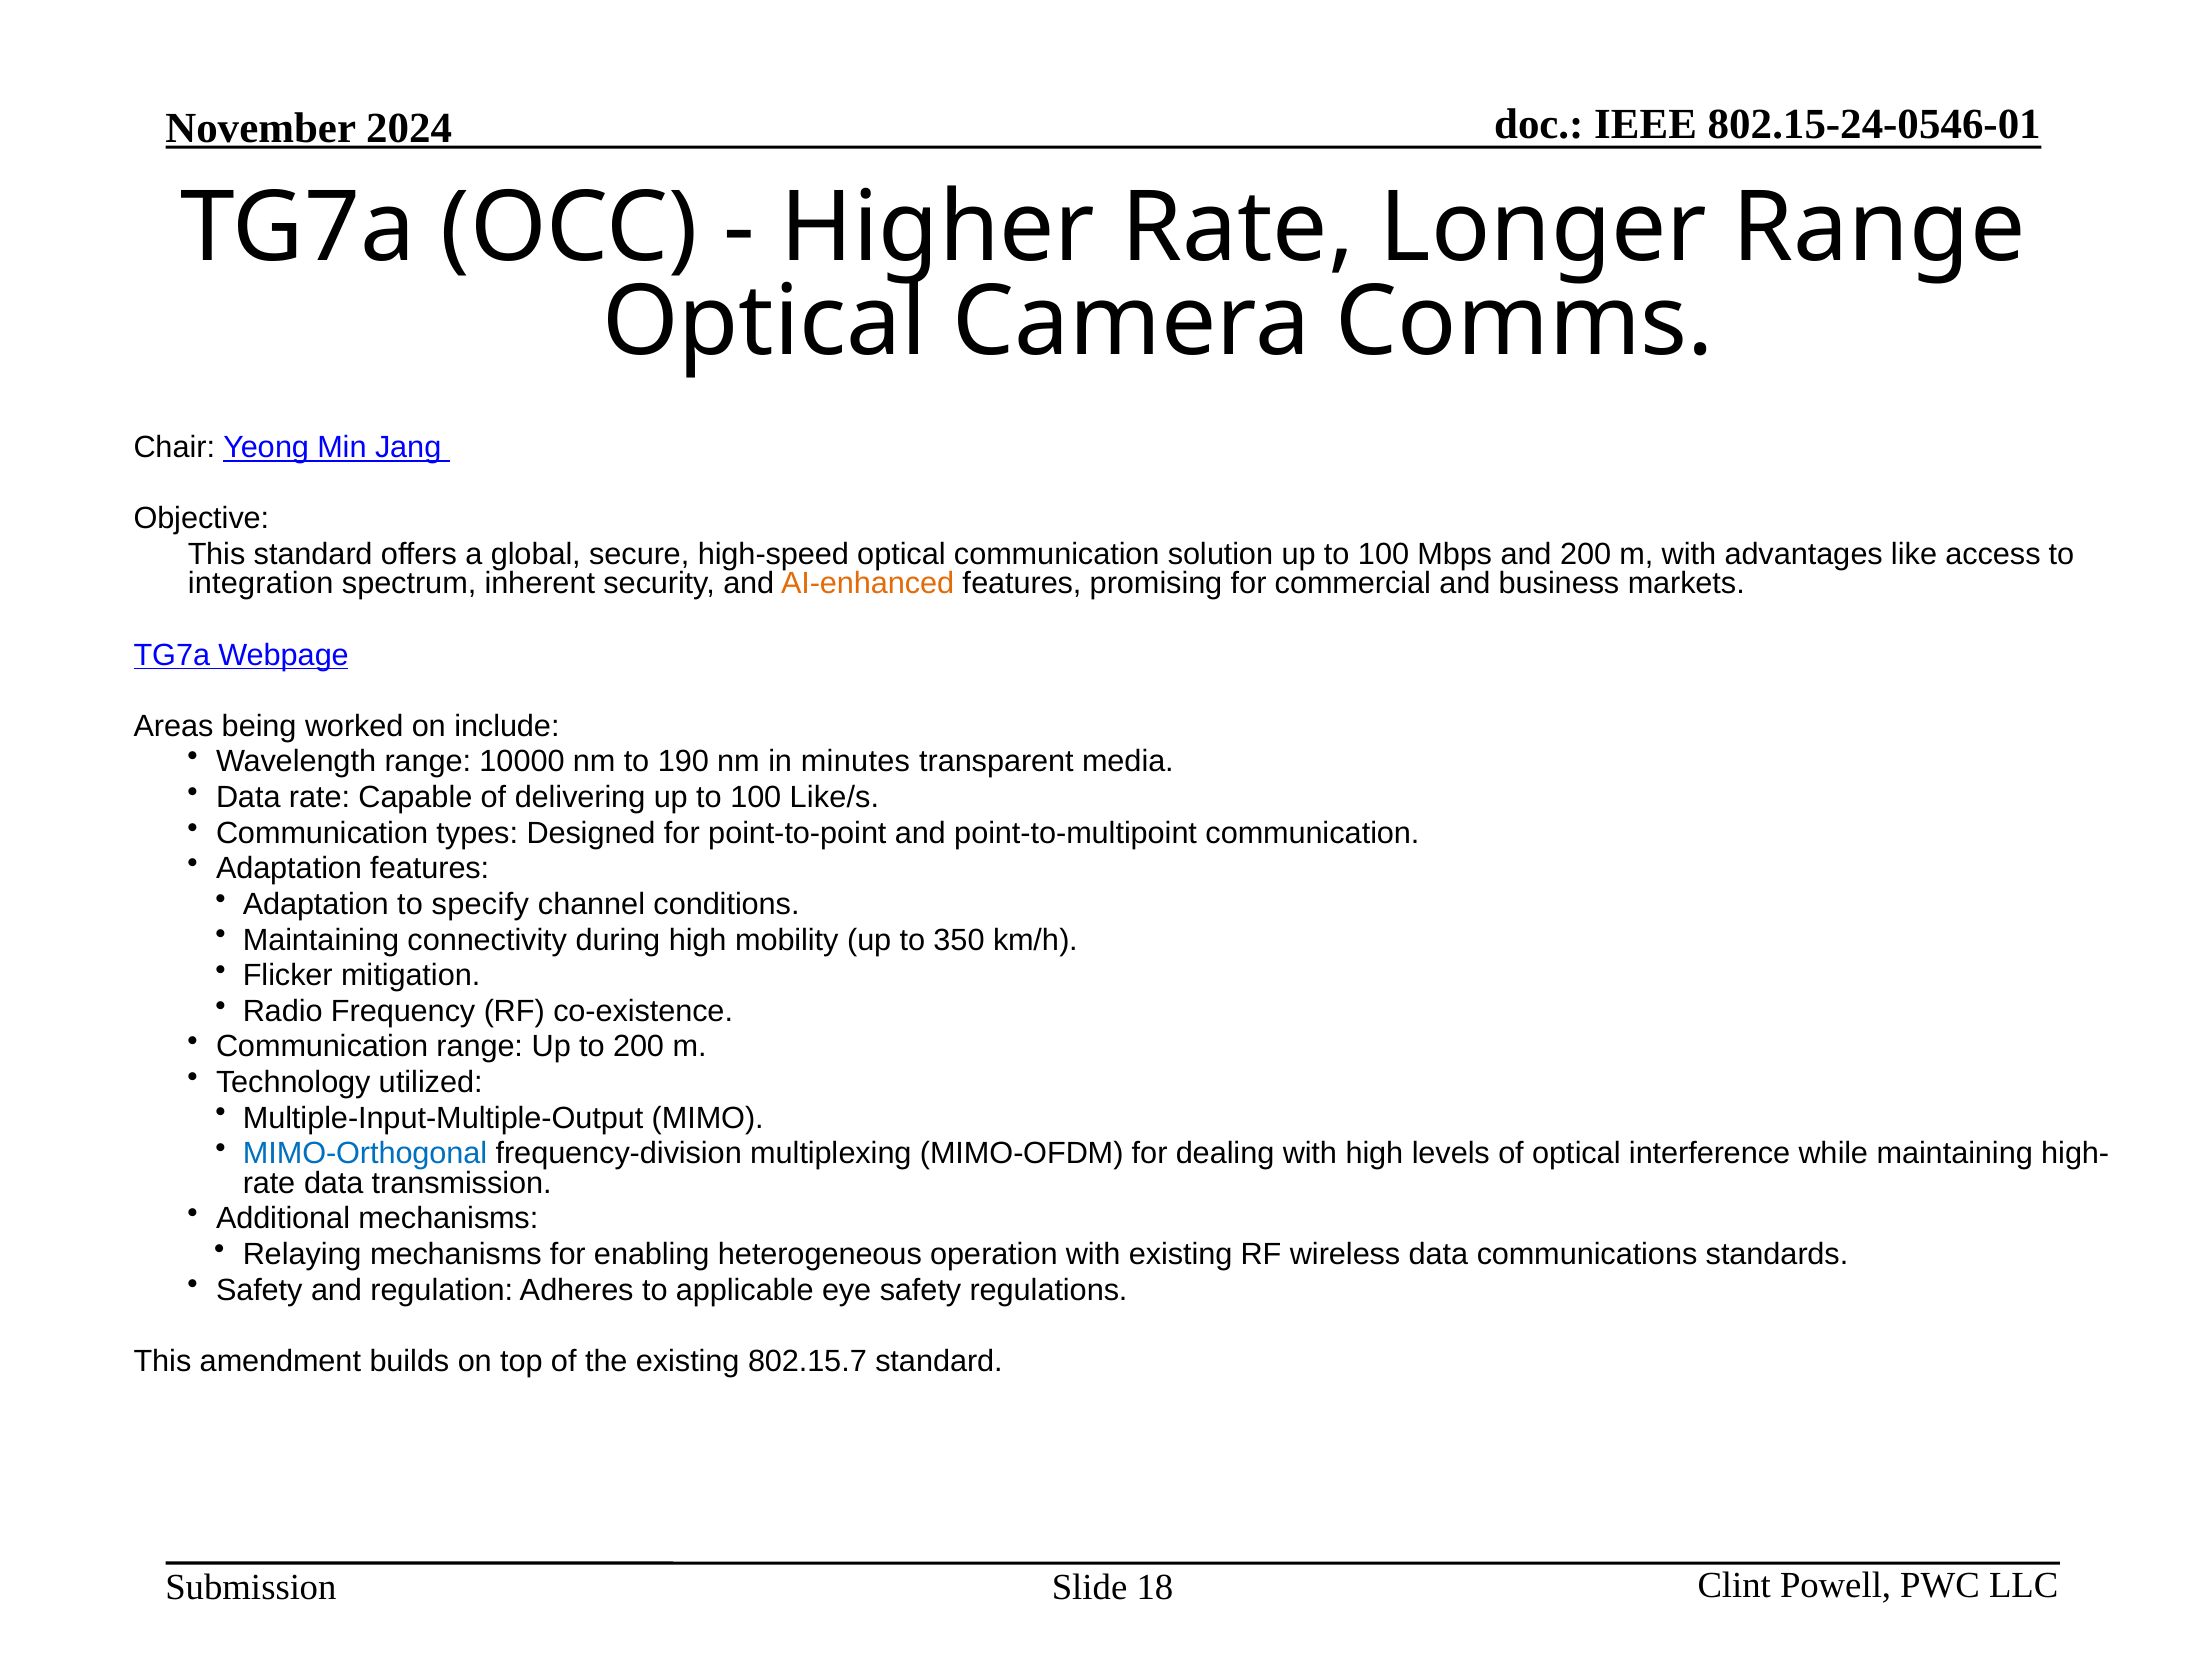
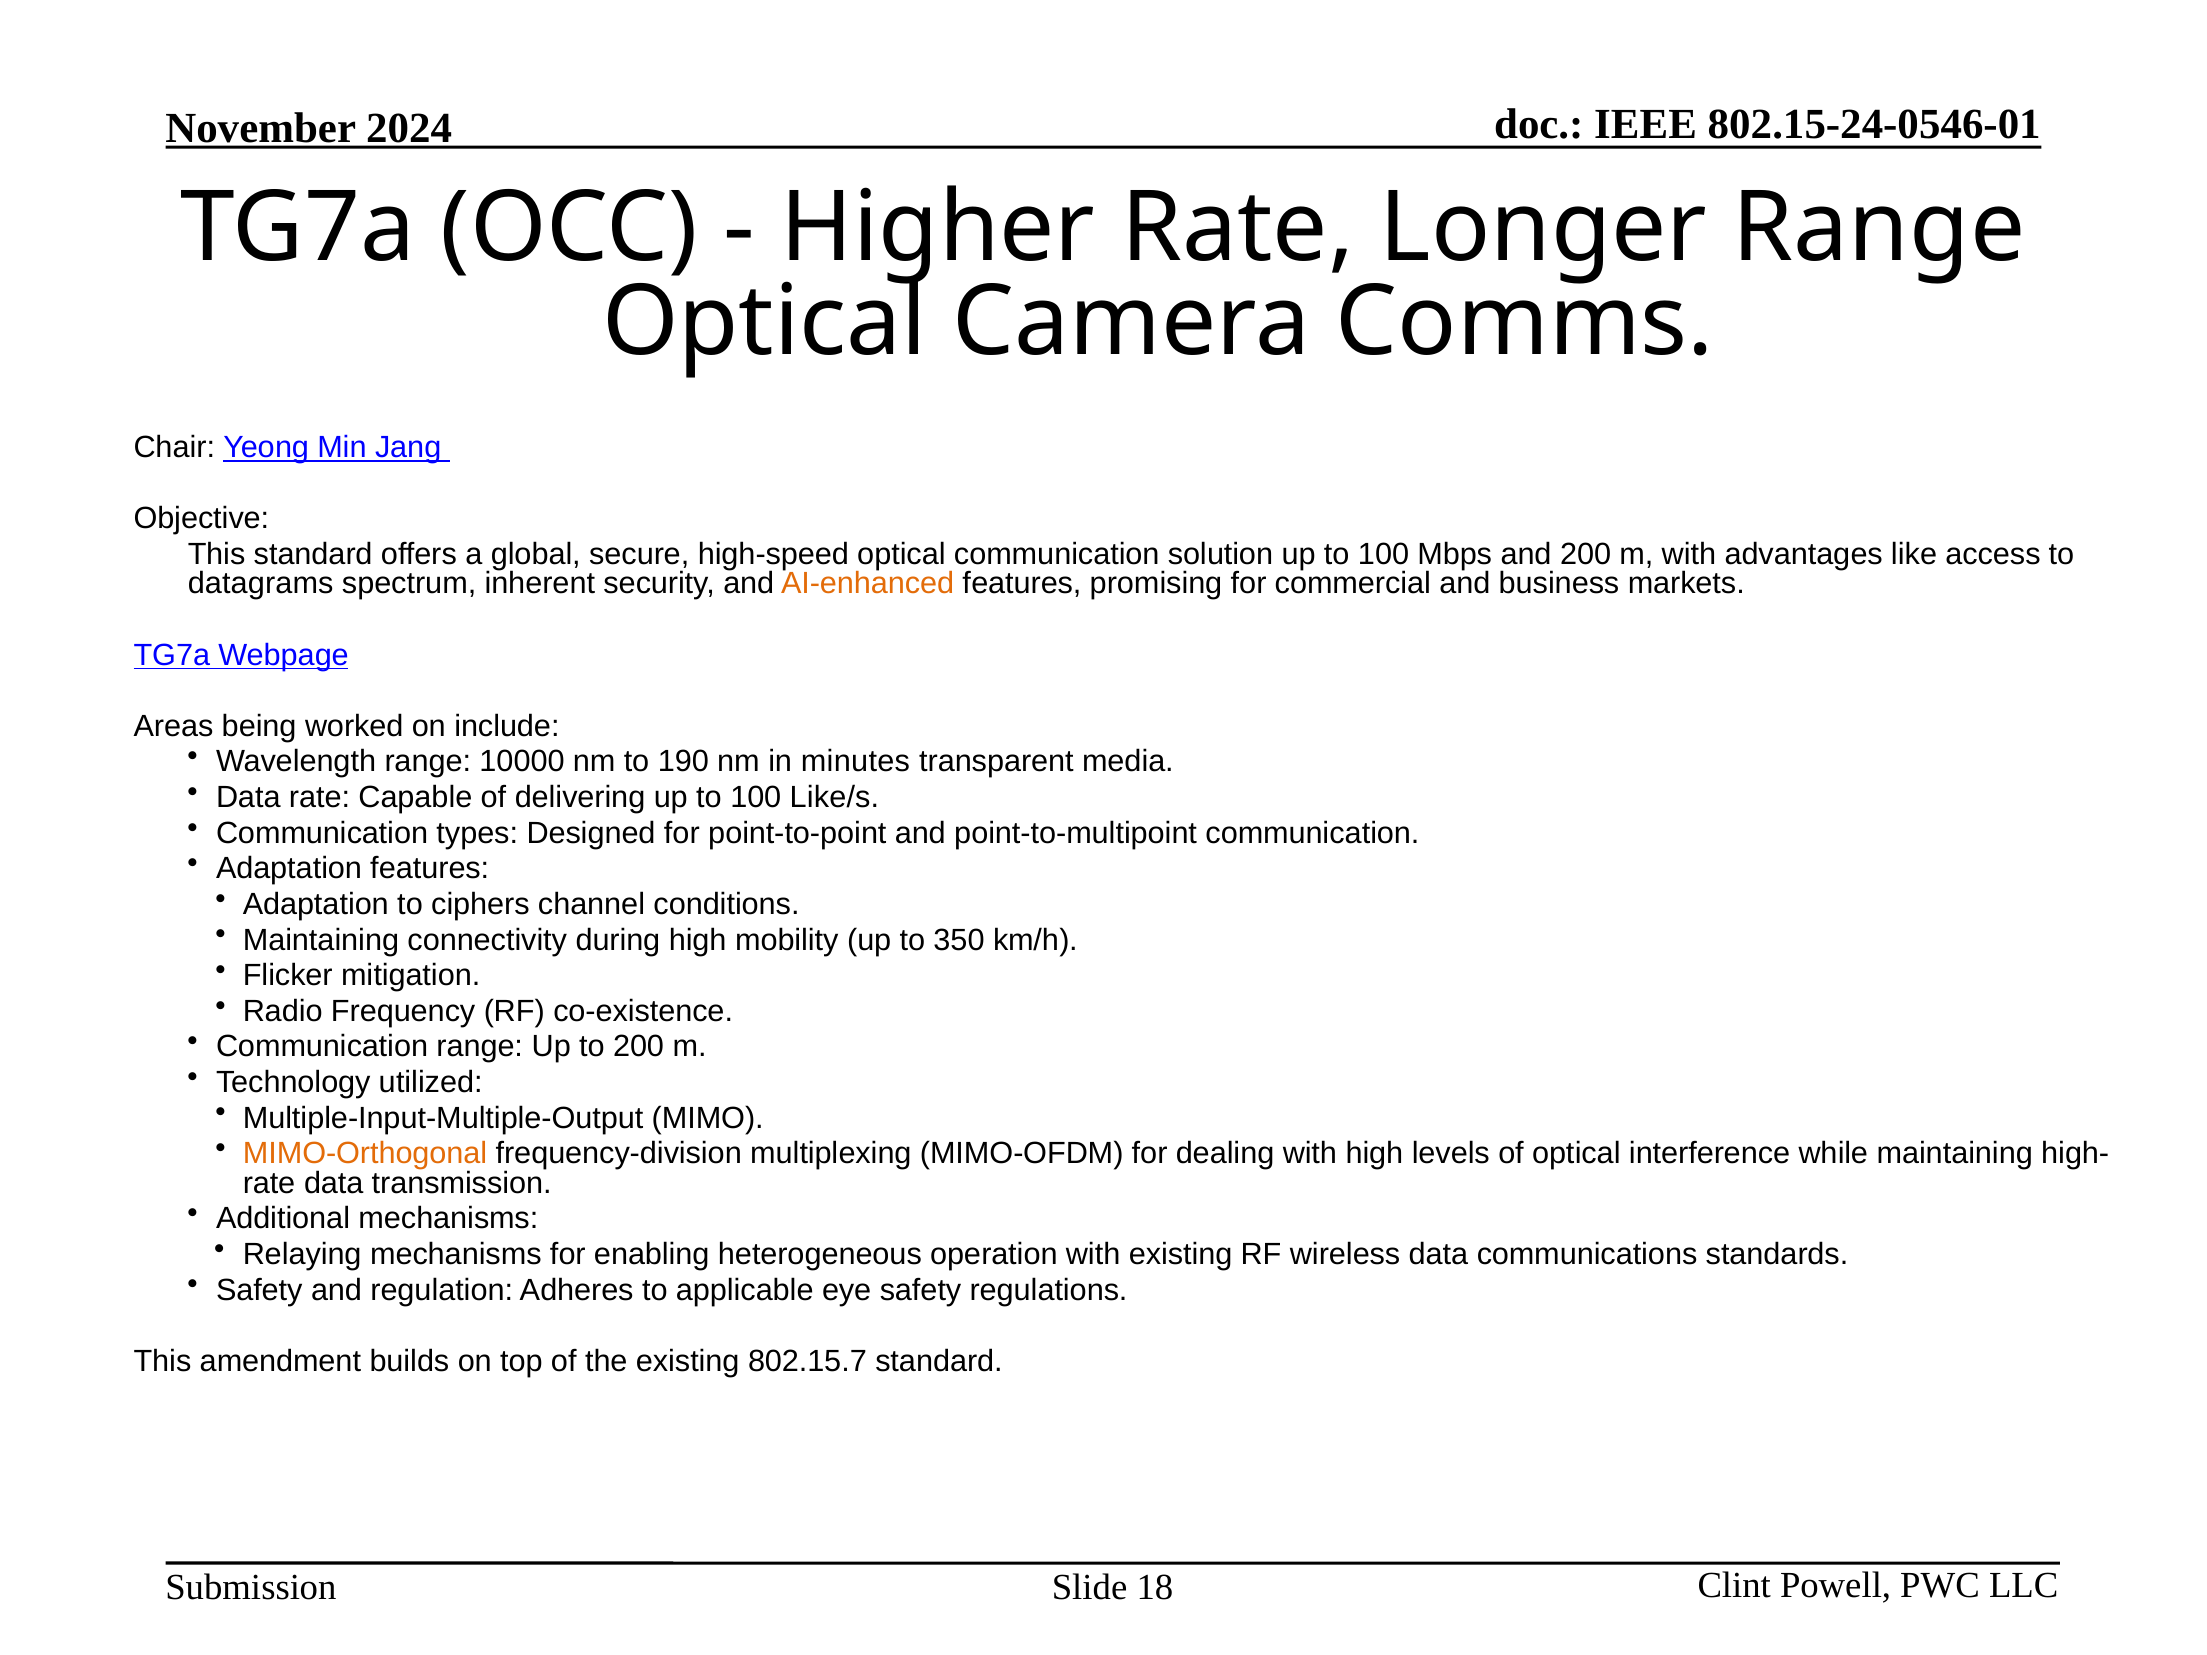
integration: integration -> datagrams
specify: specify -> ciphers
MIMO-Orthogonal colour: blue -> orange
